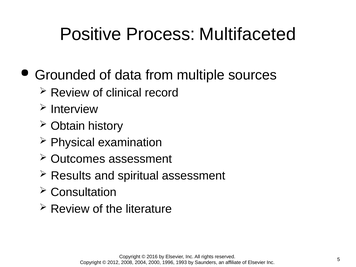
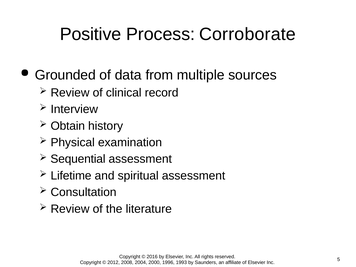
Multifaceted: Multifaceted -> Corroborate
Outcomes: Outcomes -> Sequential
Results: Results -> Lifetime
